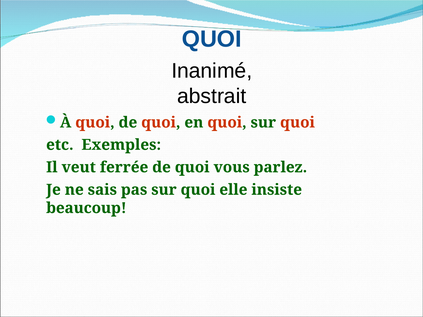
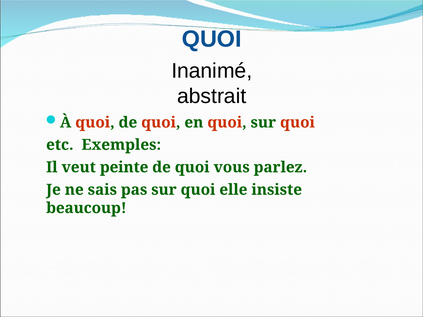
ferrée: ferrée -> peinte
